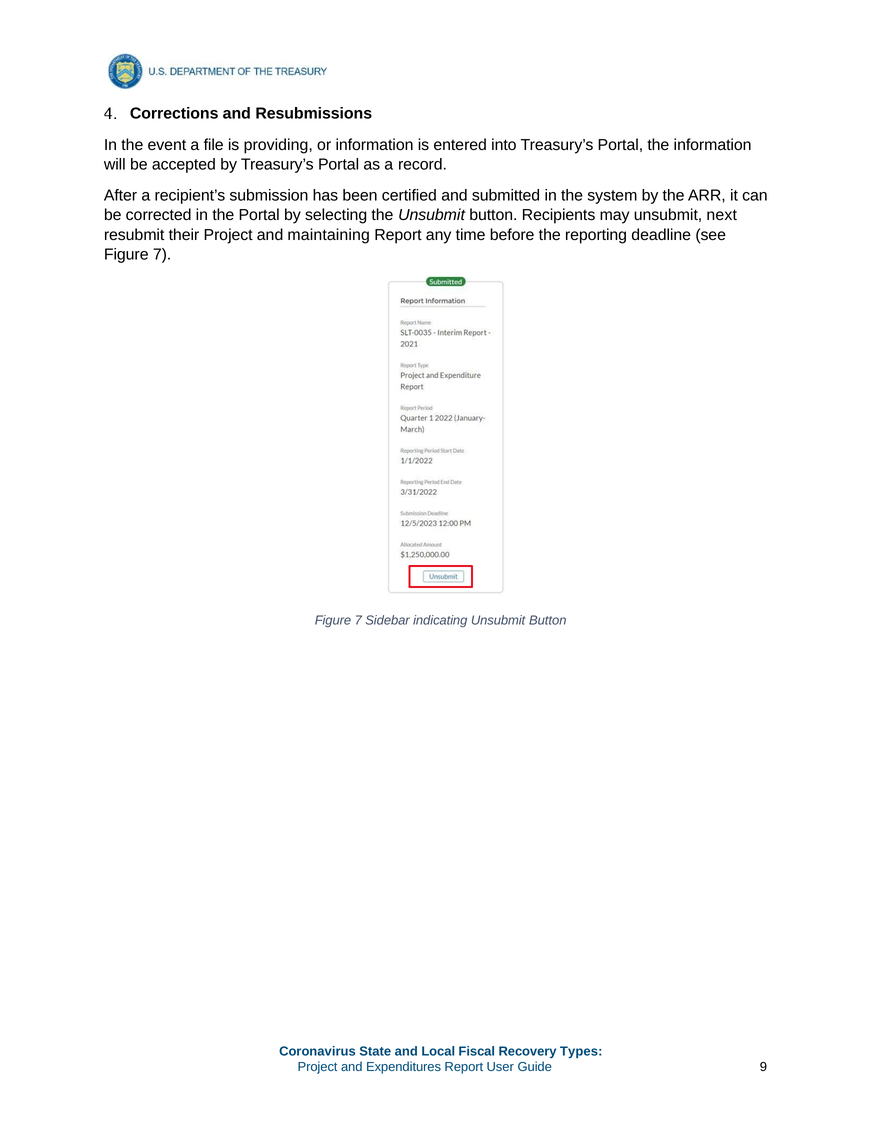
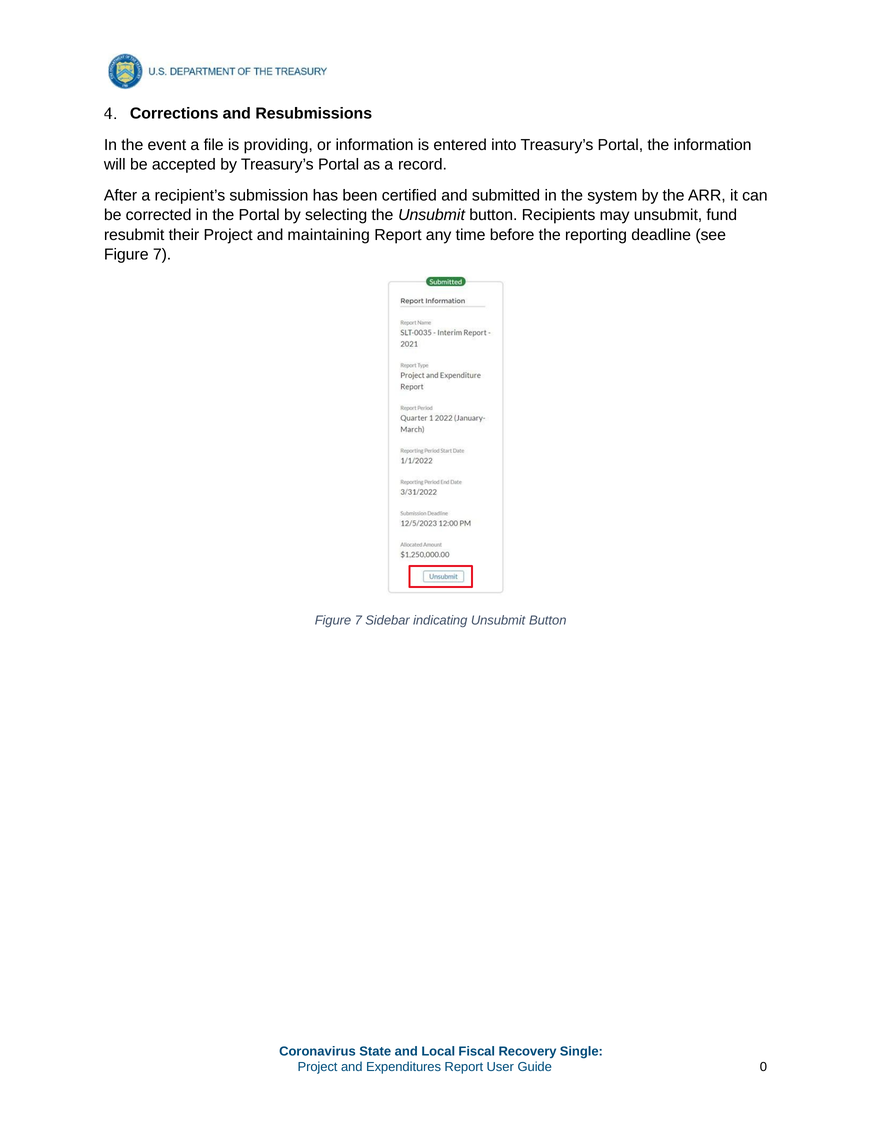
next: next -> fund
Types: Types -> Single
9: 9 -> 0
